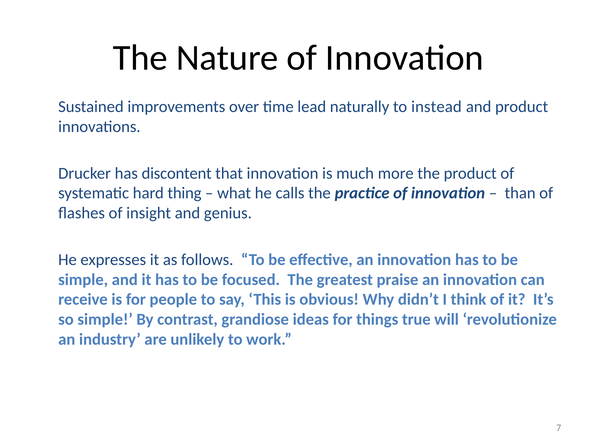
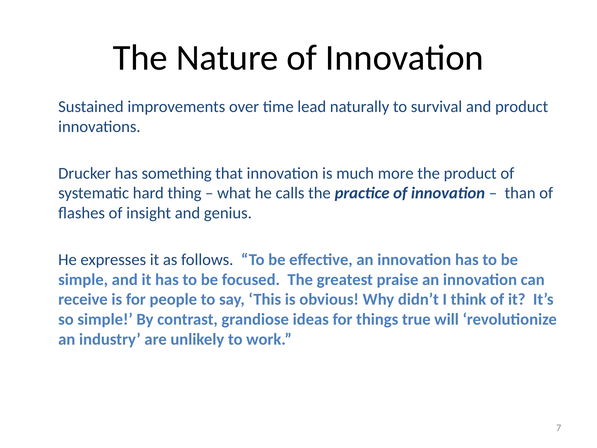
instead: instead -> survival
discontent: discontent -> something
